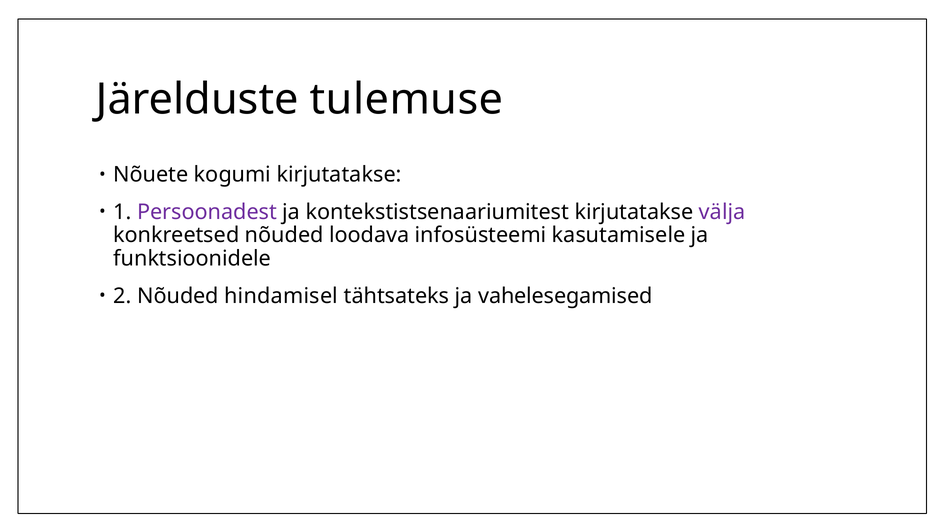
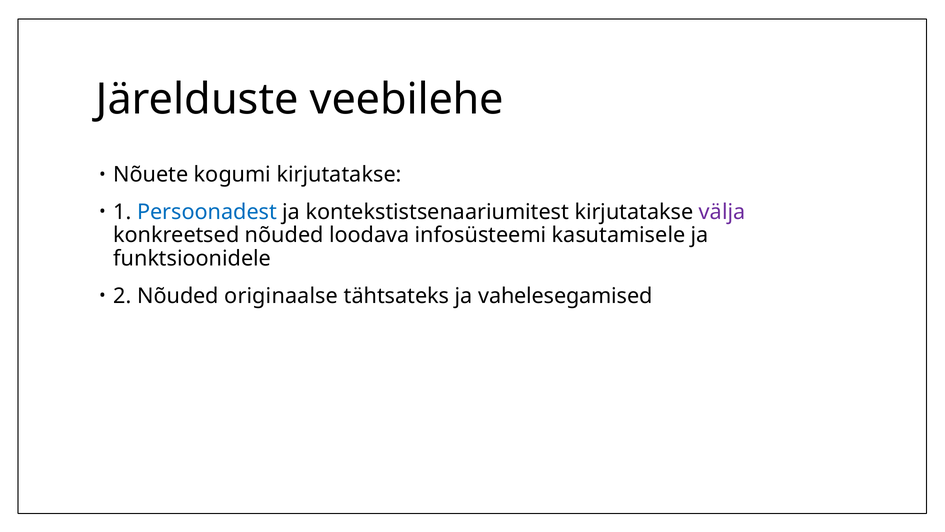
tulemuse: tulemuse -> veebilehe
Persoonadest colour: purple -> blue
hindamisel: hindamisel -> originaalse
